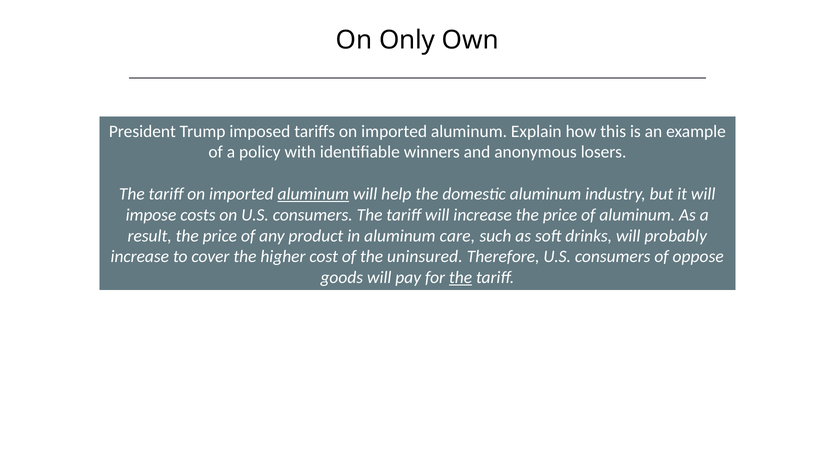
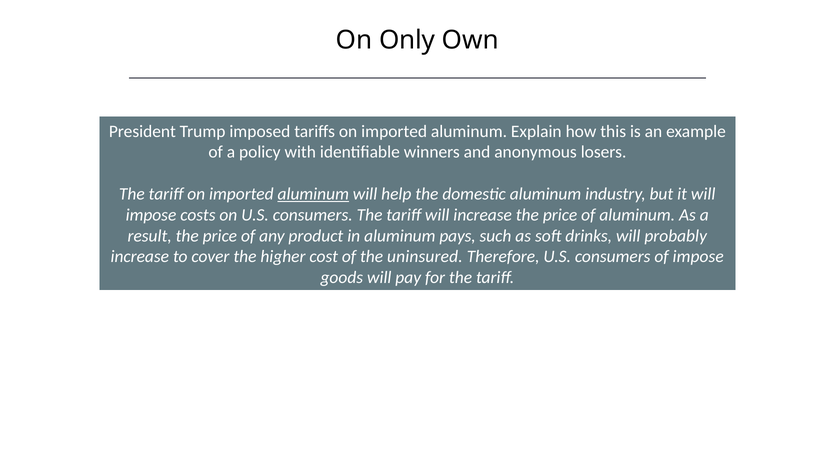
care: care -> pays
of oppose: oppose -> impose
the at (461, 277) underline: present -> none
